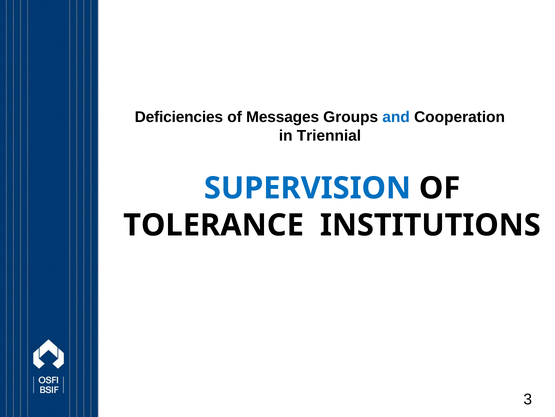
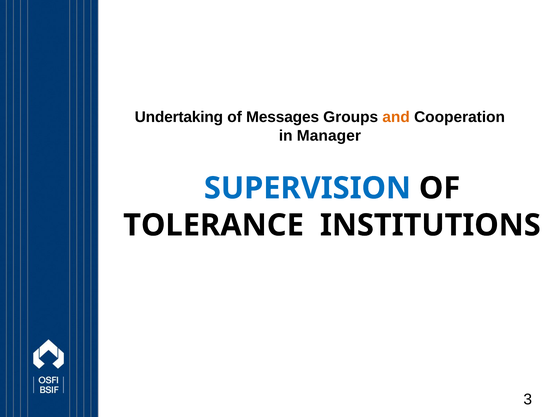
Deficiencies: Deficiencies -> Undertaking
and colour: blue -> orange
Triennial: Triennial -> Manager
